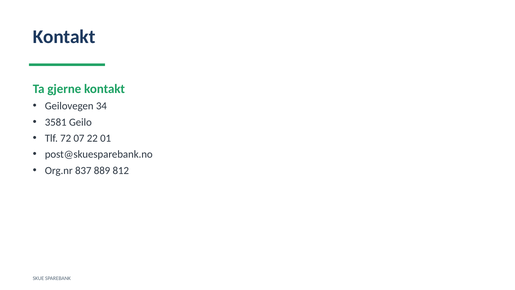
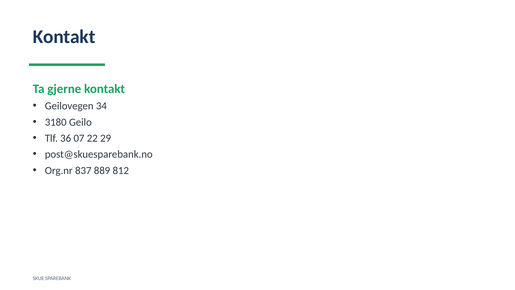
3581: 3581 -> 3180
72: 72 -> 36
01: 01 -> 29
